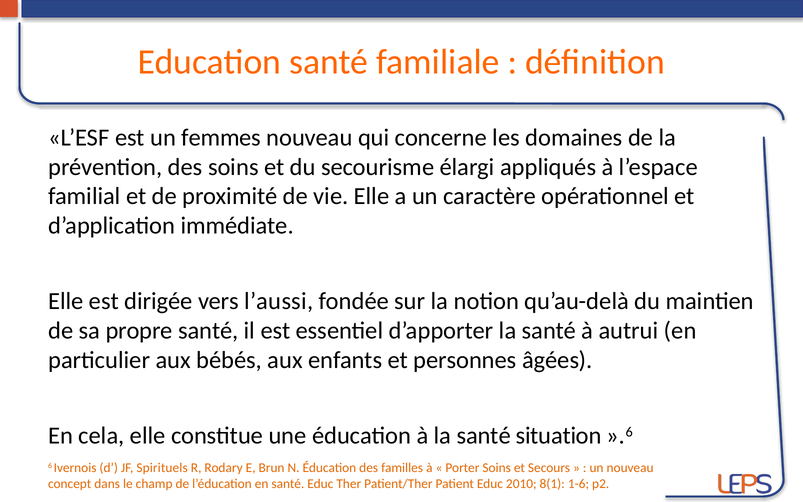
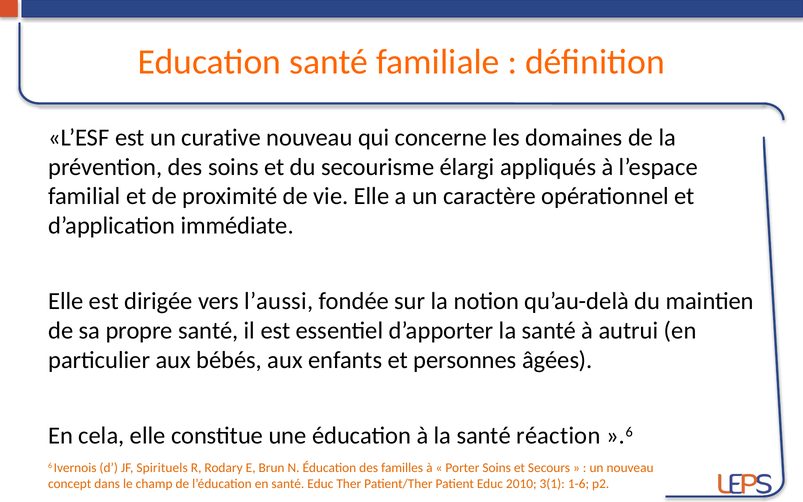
femmes: femmes -> curative
situation: situation -> réaction
8(1: 8(1 -> 3(1
